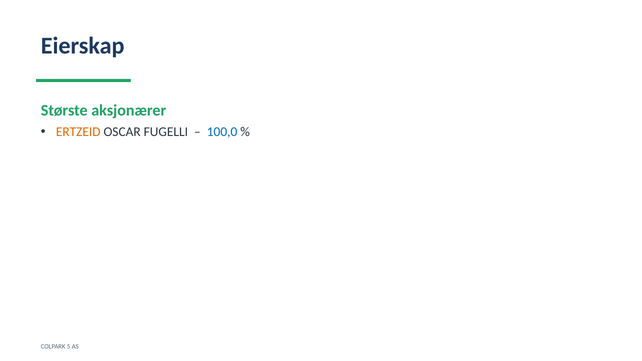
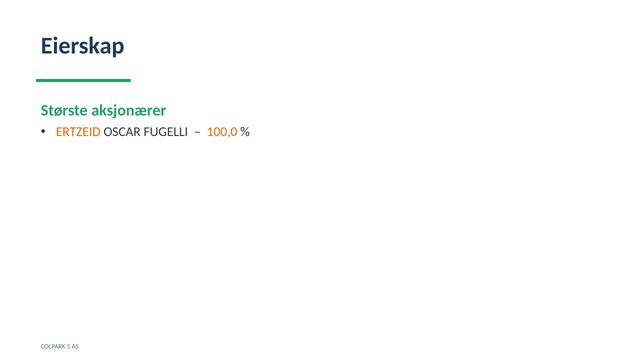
100,0 colour: blue -> orange
